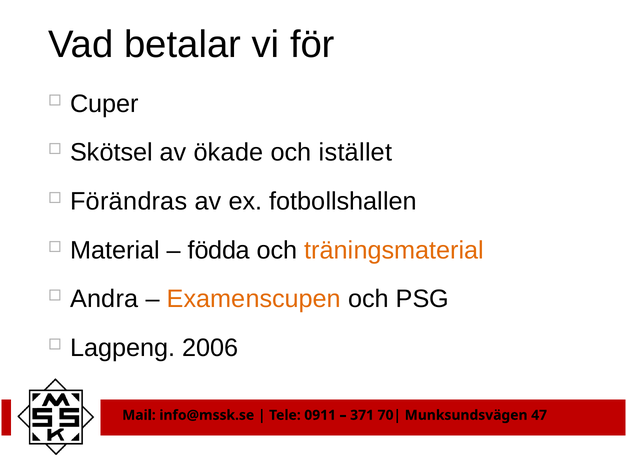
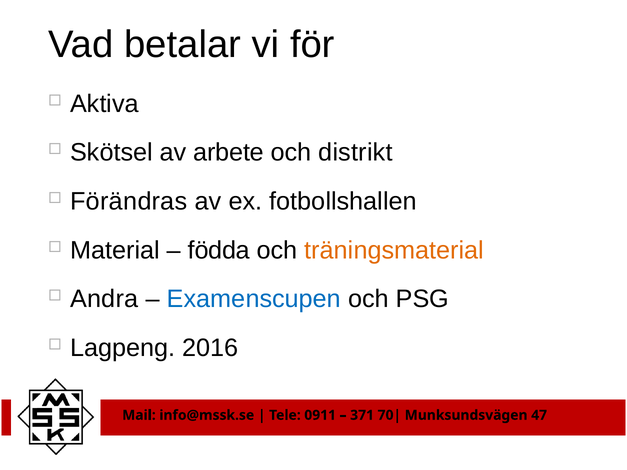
Cuper: Cuper -> Aktiva
ökade: ökade -> arbete
istället: istället -> distrikt
Examenscupen colour: orange -> blue
2006: 2006 -> 2016
